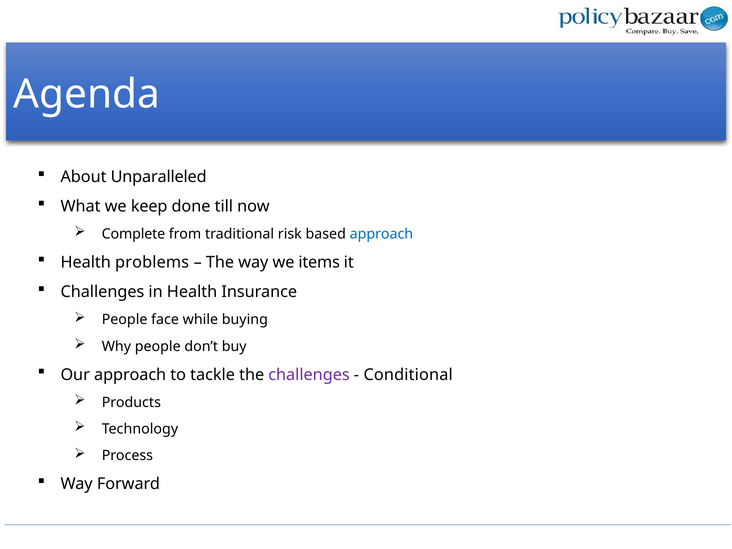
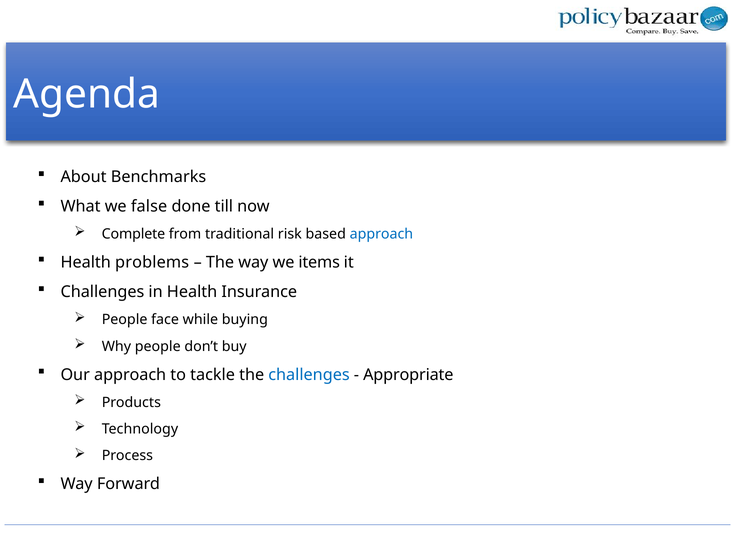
Unparalleled: Unparalleled -> Benchmarks
keep: keep -> false
challenges at (309, 375) colour: purple -> blue
Conditional: Conditional -> Appropriate
